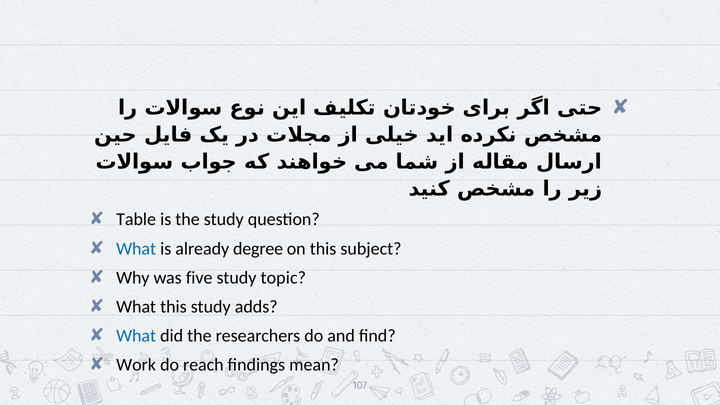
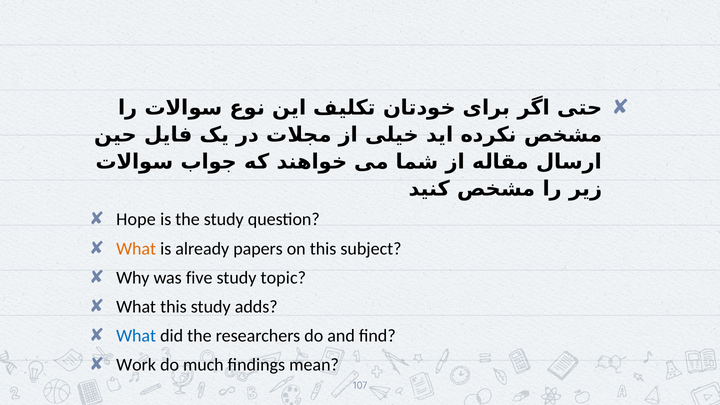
Table: Table -> Hope
What at (136, 249) colour: blue -> orange
degree: degree -> papers
reach: reach -> much
